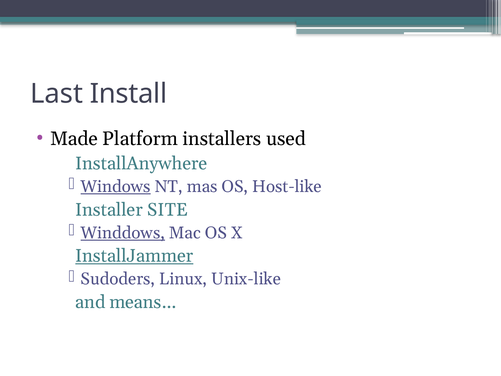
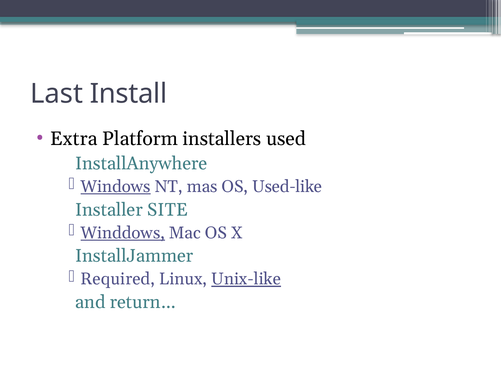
Made: Made -> Extra
Host-like: Host-like -> Used-like
InstallJammer underline: present -> none
Sudoders: Sudoders -> Required
Unix-like underline: none -> present
means…: means… -> return…
